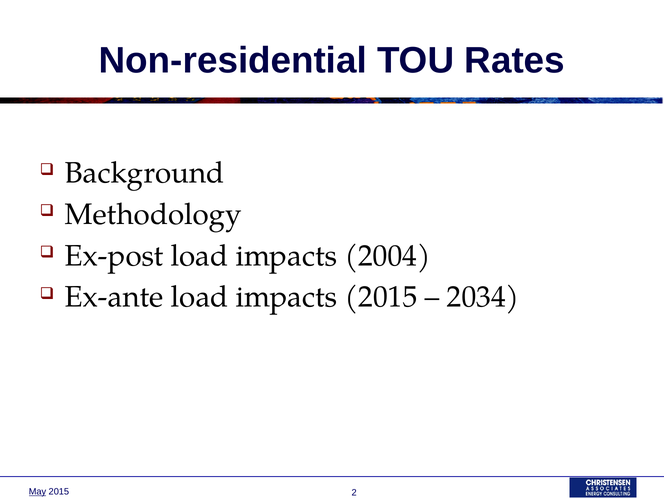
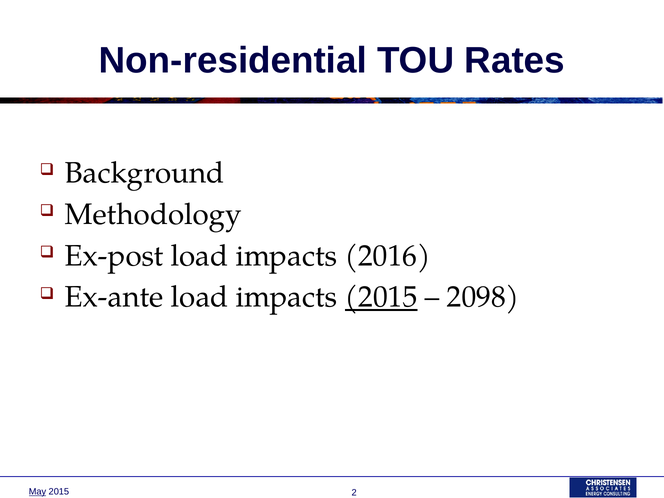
2004: 2004 -> 2016
2015 at (381, 297) underline: none -> present
2034: 2034 -> 2098
